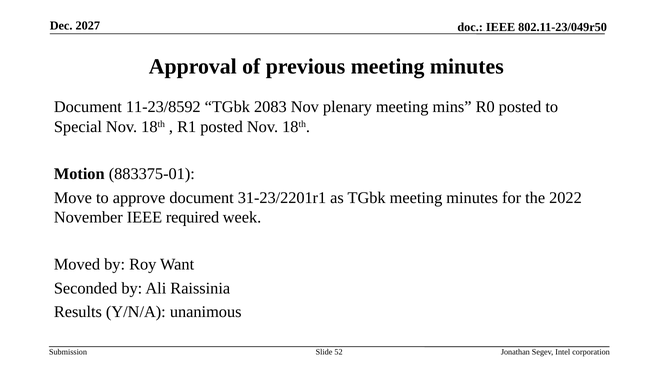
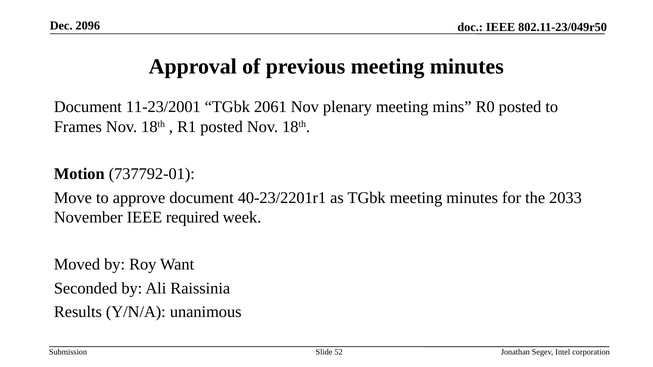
2027: 2027 -> 2096
11-23/8592: 11-23/8592 -> 11-23/2001
2083: 2083 -> 2061
Special: Special -> Frames
883375-01: 883375-01 -> 737792-01
31-23/2201r1: 31-23/2201r1 -> 40-23/2201r1
2022: 2022 -> 2033
